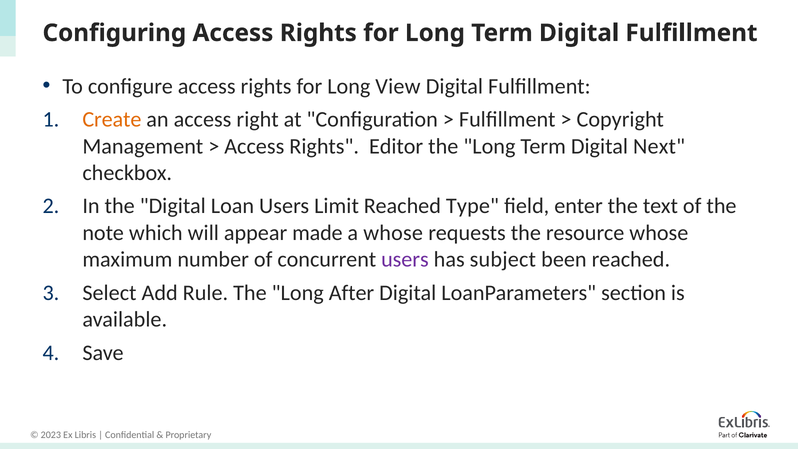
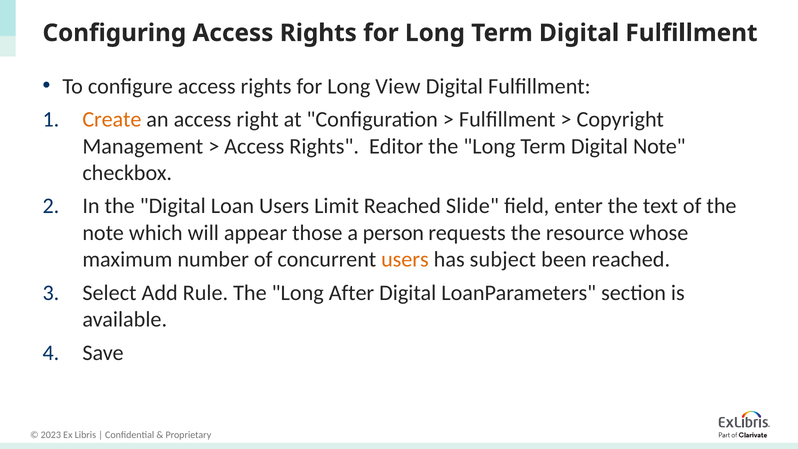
Digital Next: Next -> Note
Type: Type -> Slide
made: made -> those
a whose: whose -> person
users at (405, 259) colour: purple -> orange
